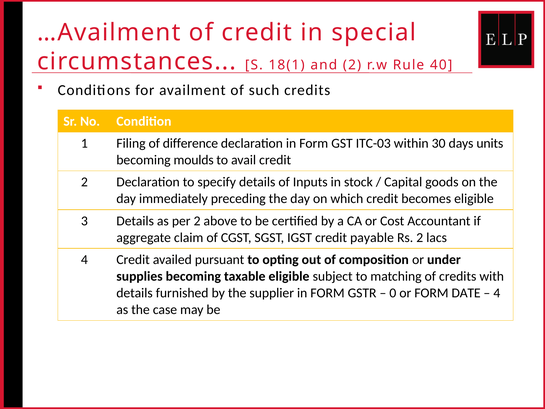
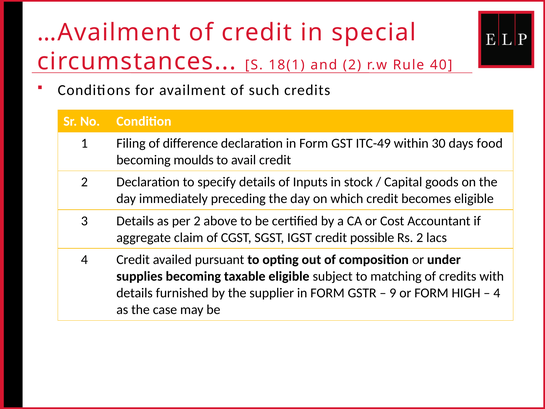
ITC-03: ITC-03 -> ITC-49
units: units -> food
payable: payable -> possible
0: 0 -> 9
DATE: DATE -> HIGH
